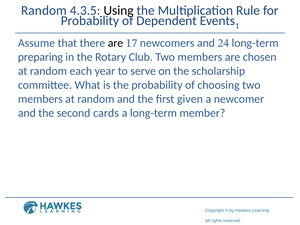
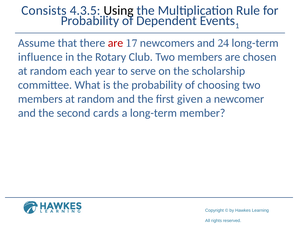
Random at (44, 10): Random -> Consists
are at (115, 43) colour: black -> red
preparing: preparing -> influence
